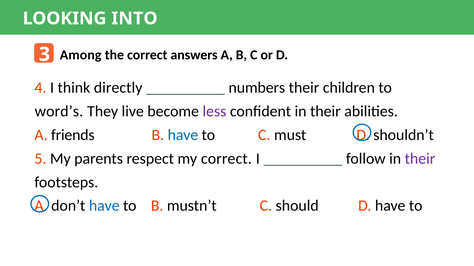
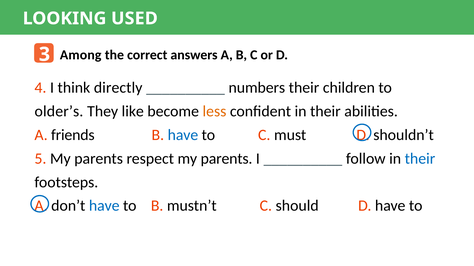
INTO: INTO -> USED
word’s: word’s -> older’s
live: live -> like
less colour: purple -> orange
respect my correct: correct -> parents
their at (420, 159) colour: purple -> blue
